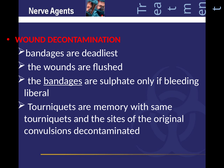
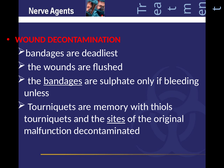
liberal: liberal -> unless
same: same -> thiols
sites underline: none -> present
convulsions: convulsions -> malfunction
